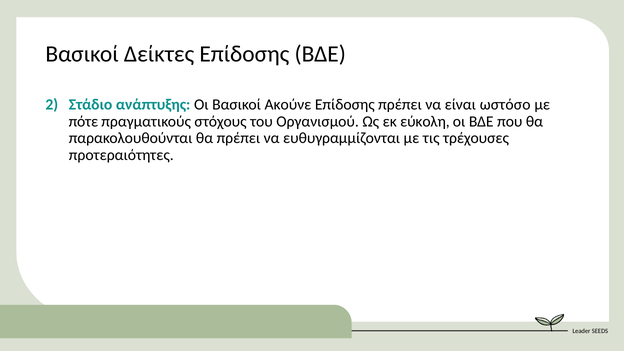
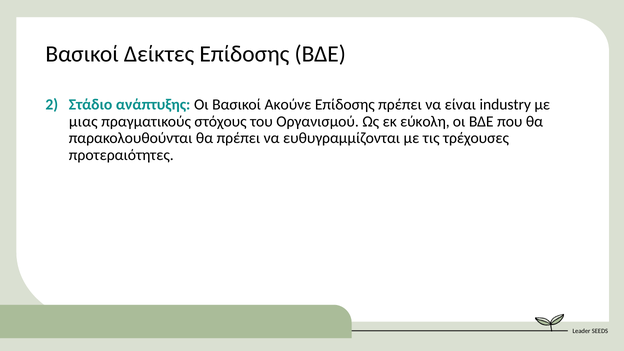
ωστόσο: ωστόσο -> industry
πότε: πότε -> μιας
